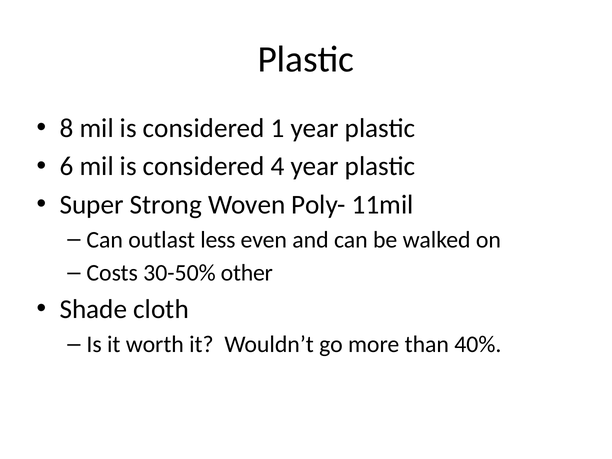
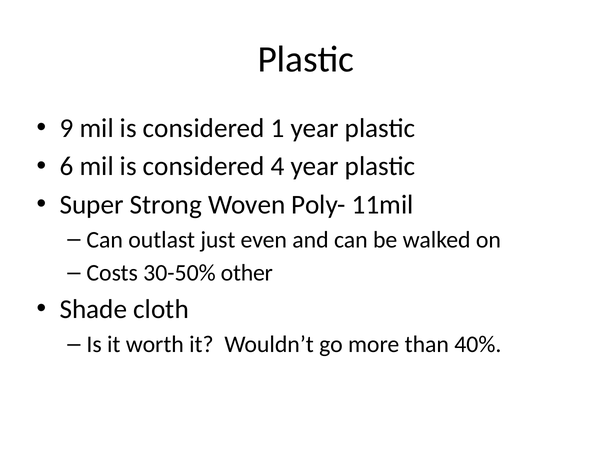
8: 8 -> 9
less: less -> just
